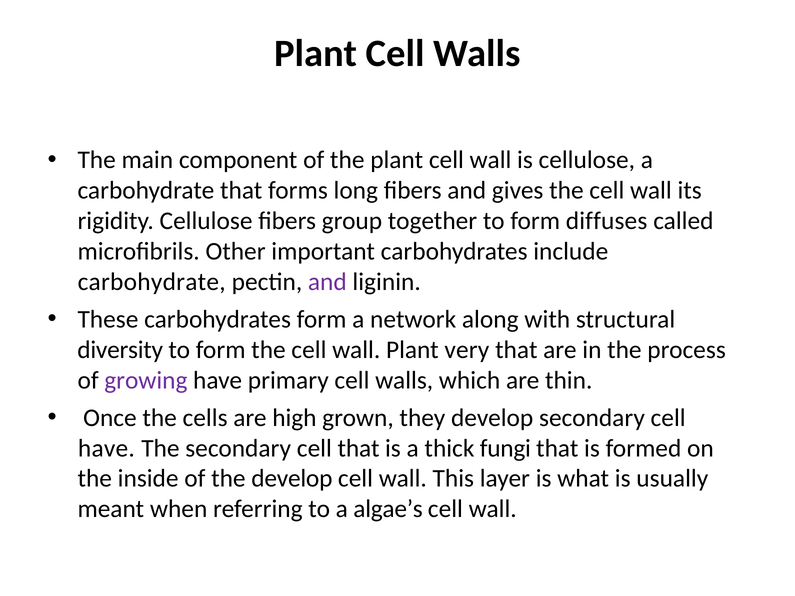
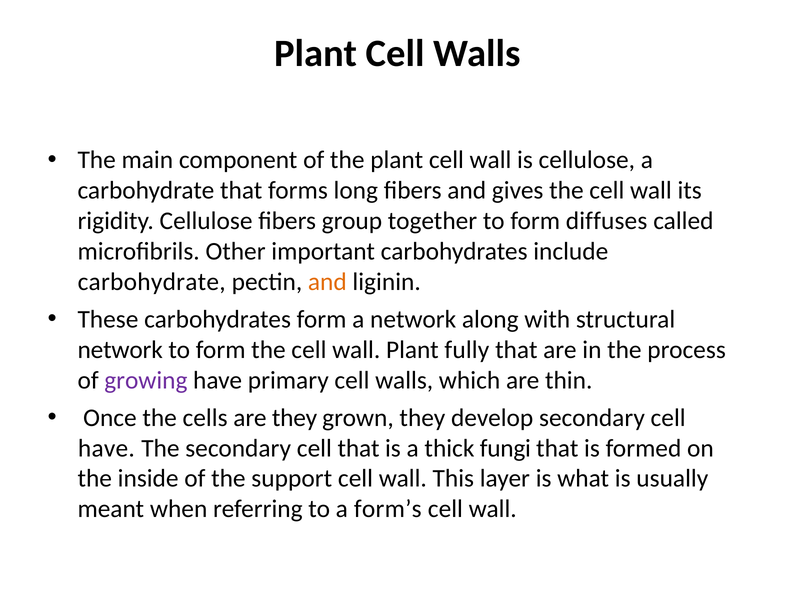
and at (327, 282) colour: purple -> orange
diversity at (120, 350): diversity -> network
very: very -> fully
are high: high -> they
the develop: develop -> support
algae’s: algae’s -> form’s
